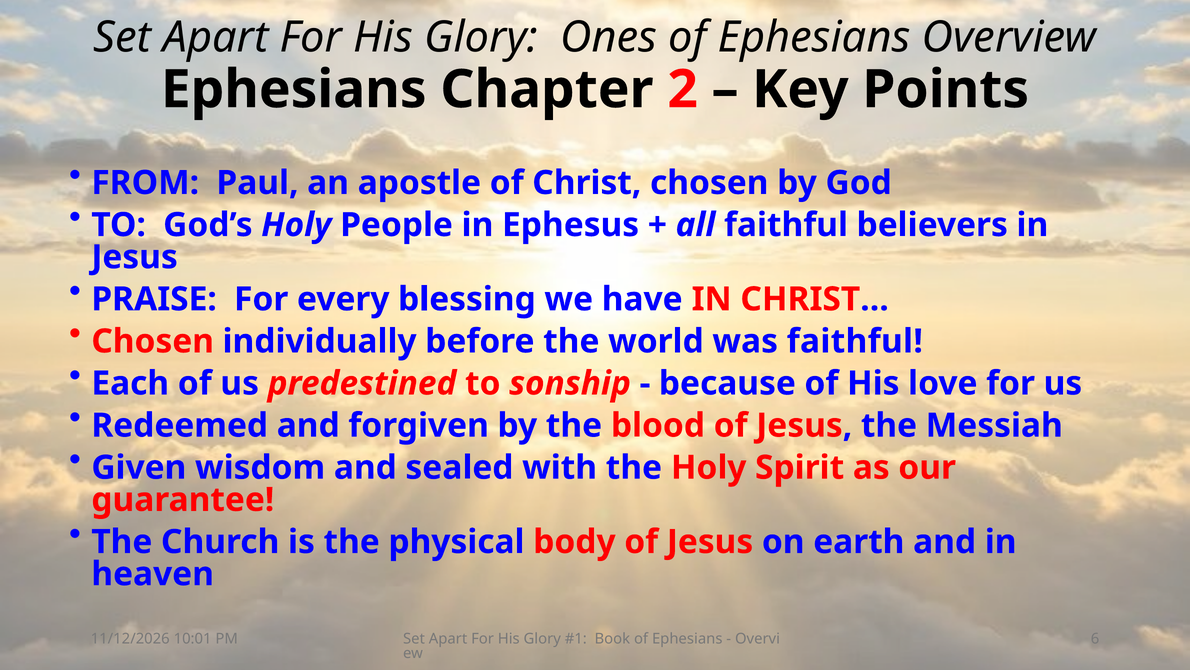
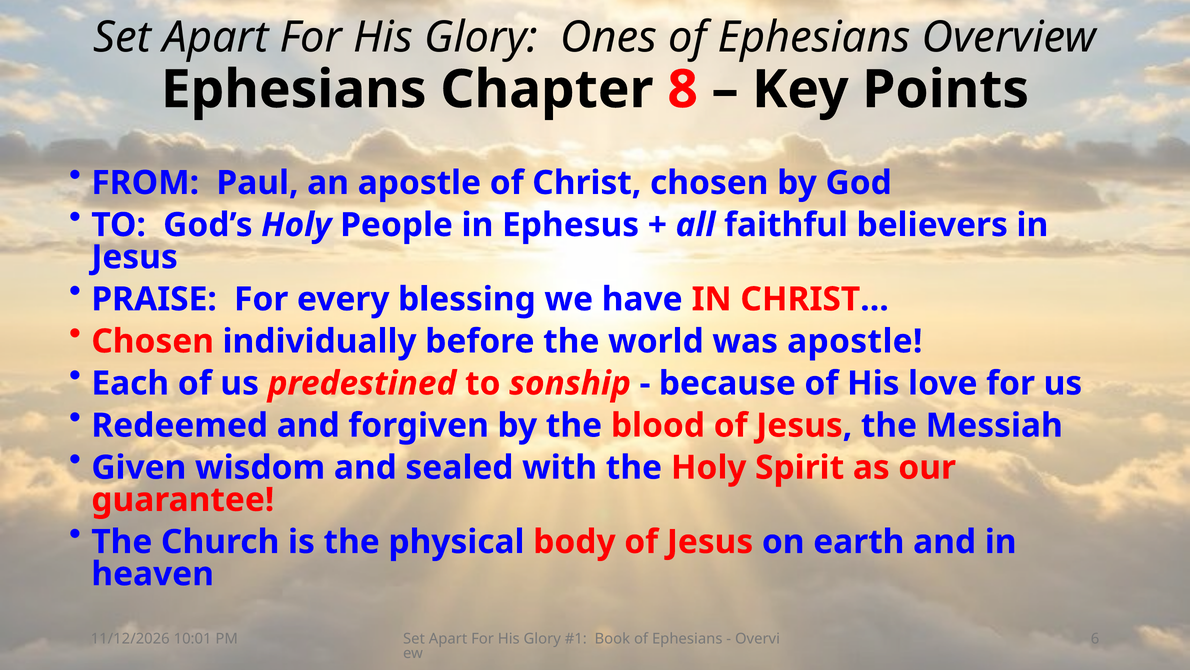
2: 2 -> 8
was faithful: faithful -> apostle
